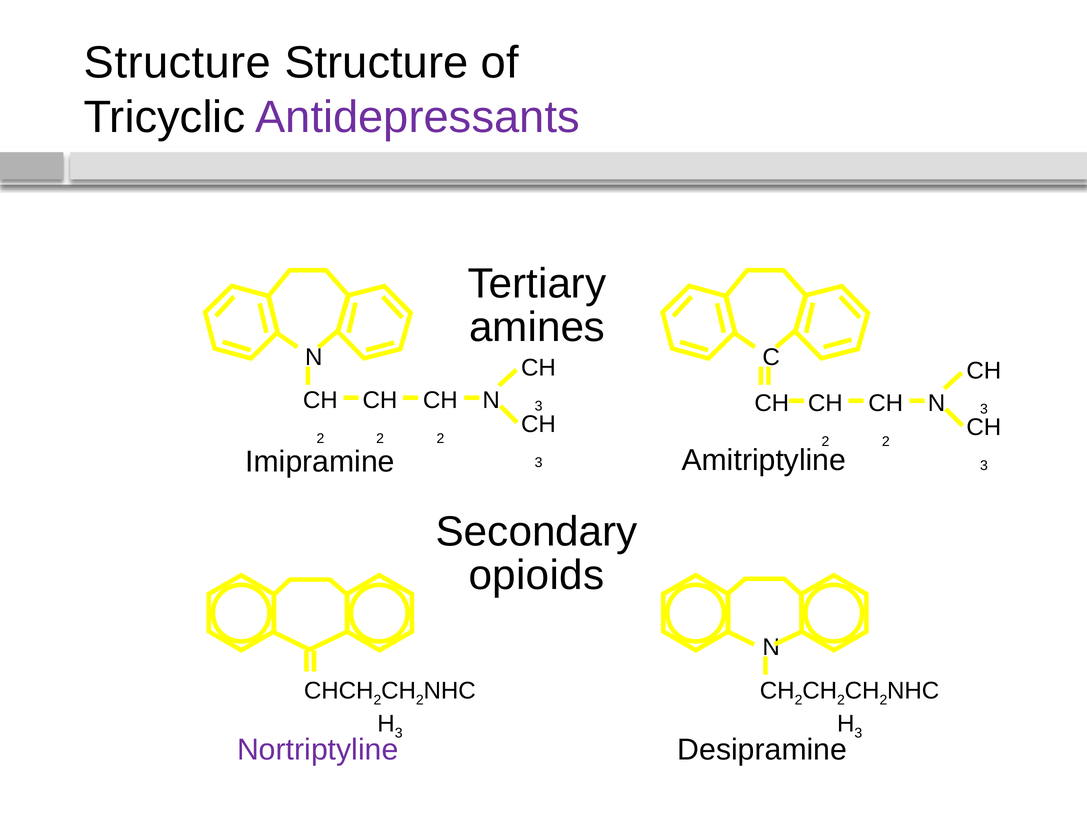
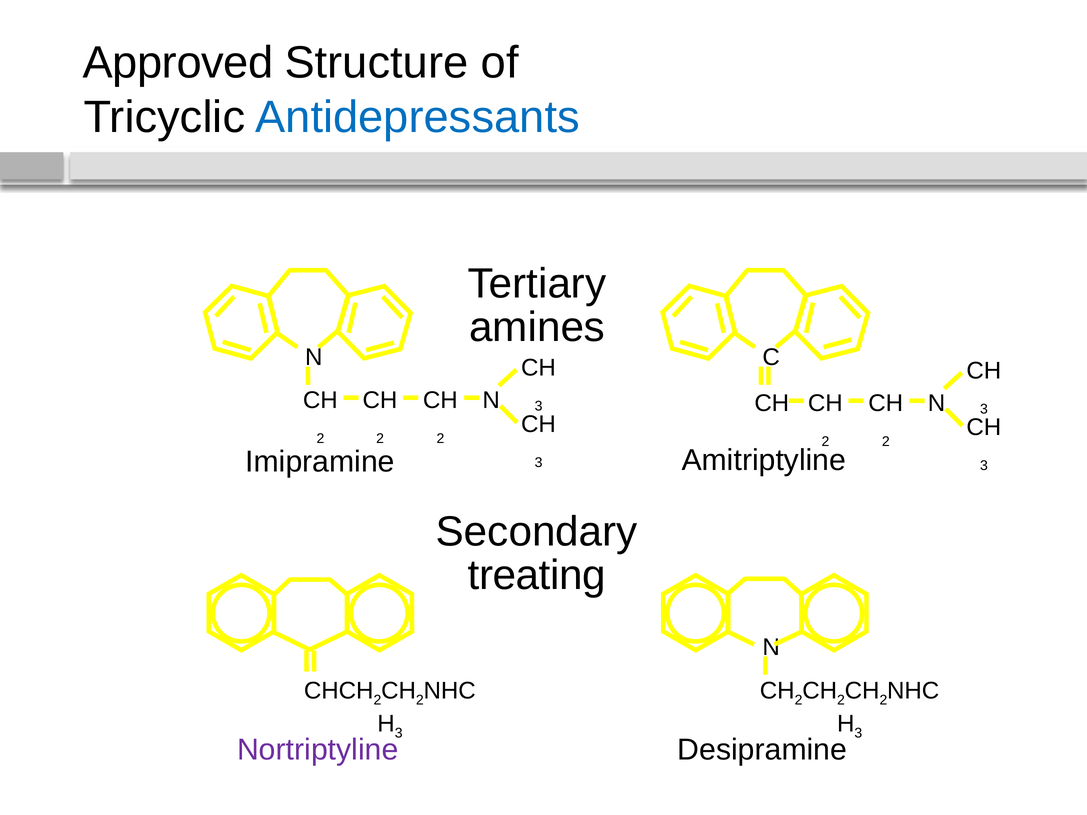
Structure at (178, 63): Structure -> Approved
Antidepressants colour: purple -> blue
opioids: opioids -> treating
